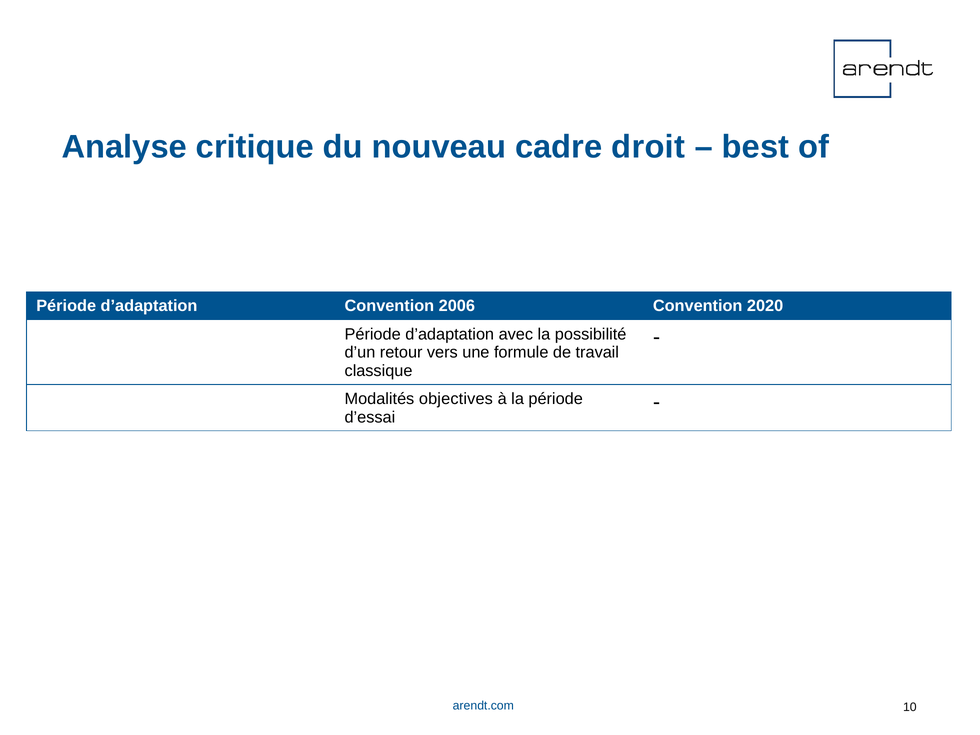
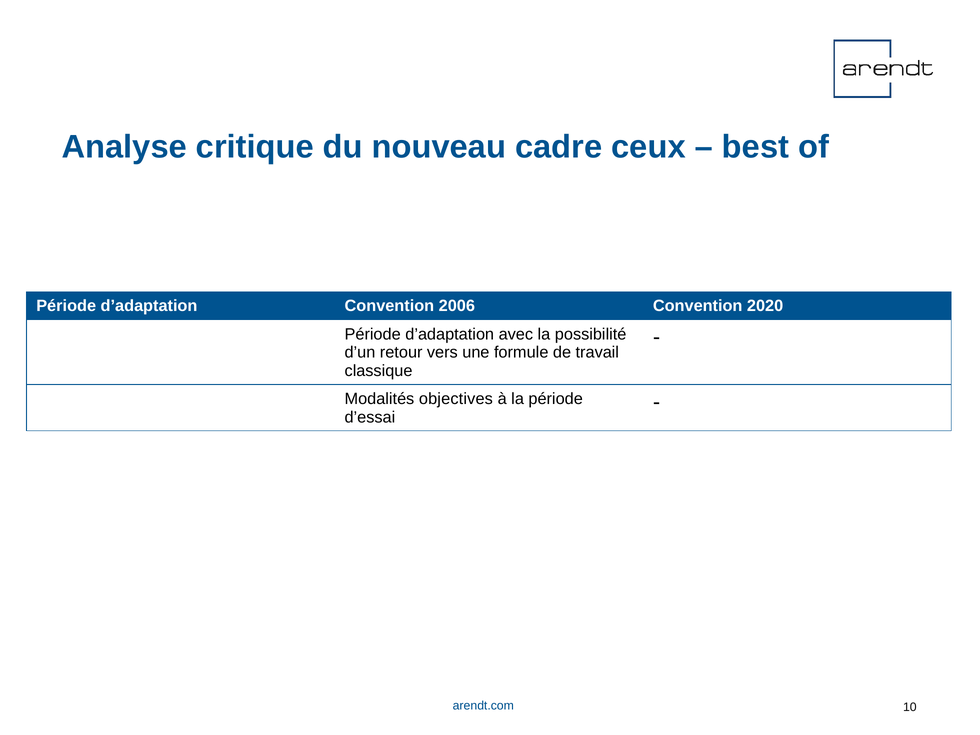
droit: droit -> ceux
